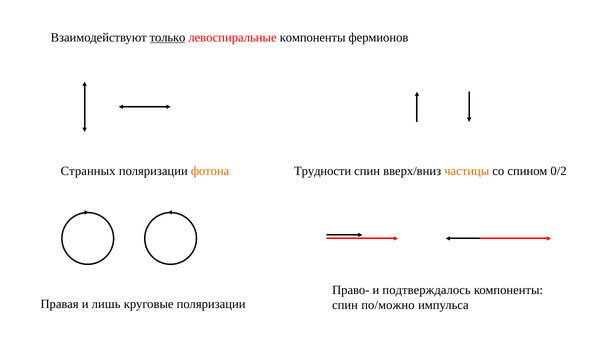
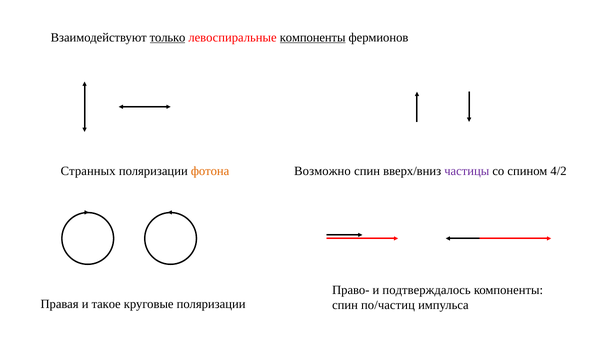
компоненты at (313, 37) underline: none -> present
Трудности: Трудности -> Возможно
частицы colour: orange -> purple
0/2: 0/2 -> 4/2
лишь: лишь -> такое
по/можно: по/можно -> по/частиц
